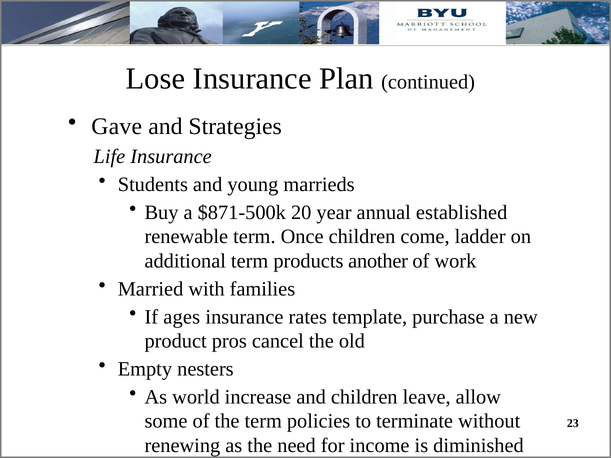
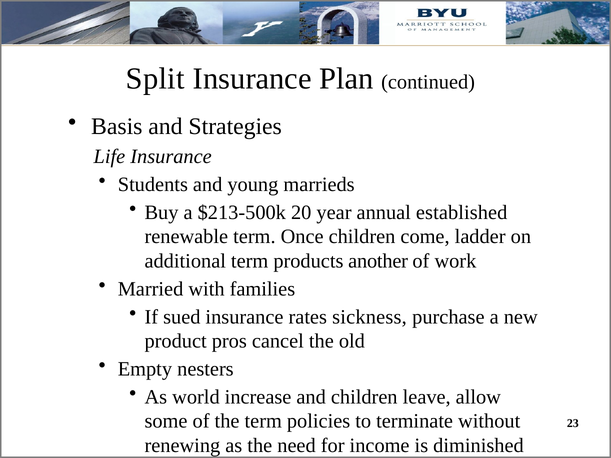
Lose: Lose -> Split
Gave: Gave -> Basis
$871-500k: $871-500k -> $213-500k
ages: ages -> sued
template: template -> sickness
